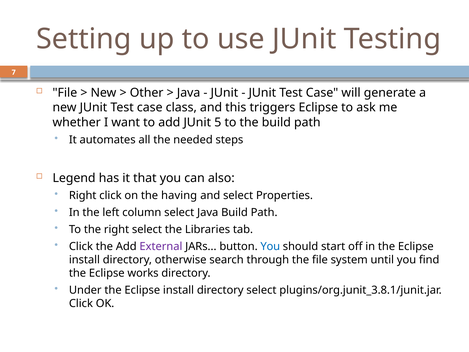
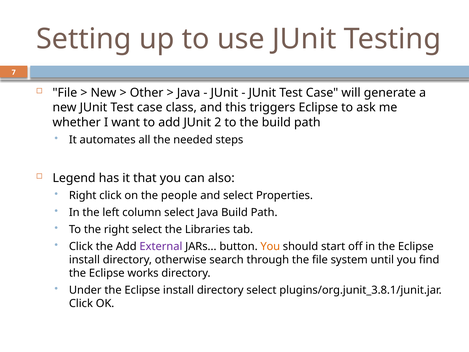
5: 5 -> 2
having: having -> people
You at (270, 246) colour: blue -> orange
